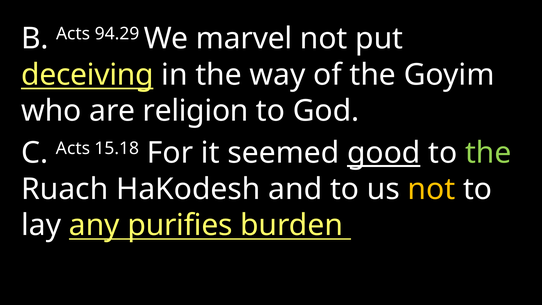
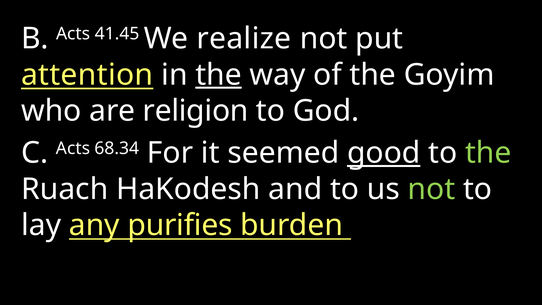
94.29: 94.29 -> 41.45
marvel: marvel -> realize
deceiving: deceiving -> attention
the at (219, 75) underline: none -> present
15.18: 15.18 -> 68.34
not at (431, 189) colour: yellow -> light green
